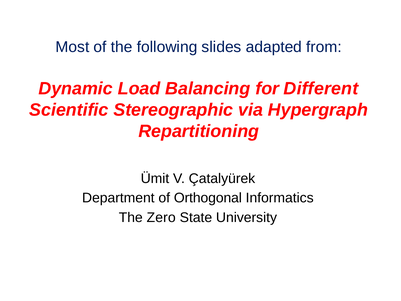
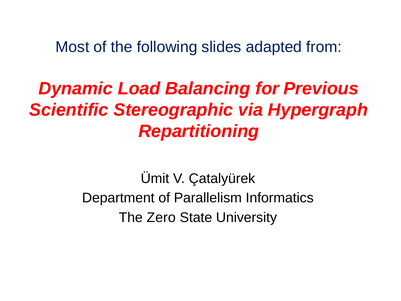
Different: Different -> Previous
Orthogonal: Orthogonal -> Parallelism
